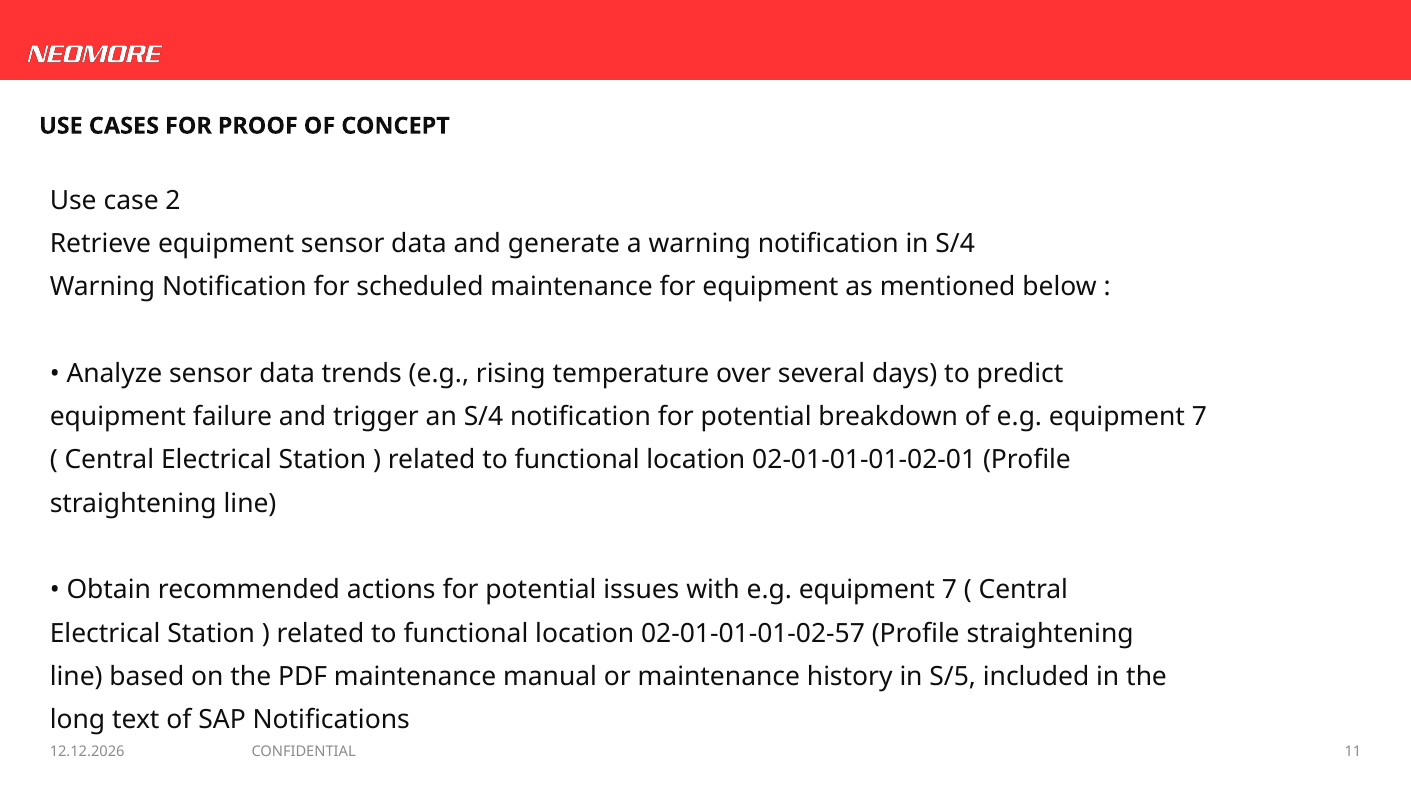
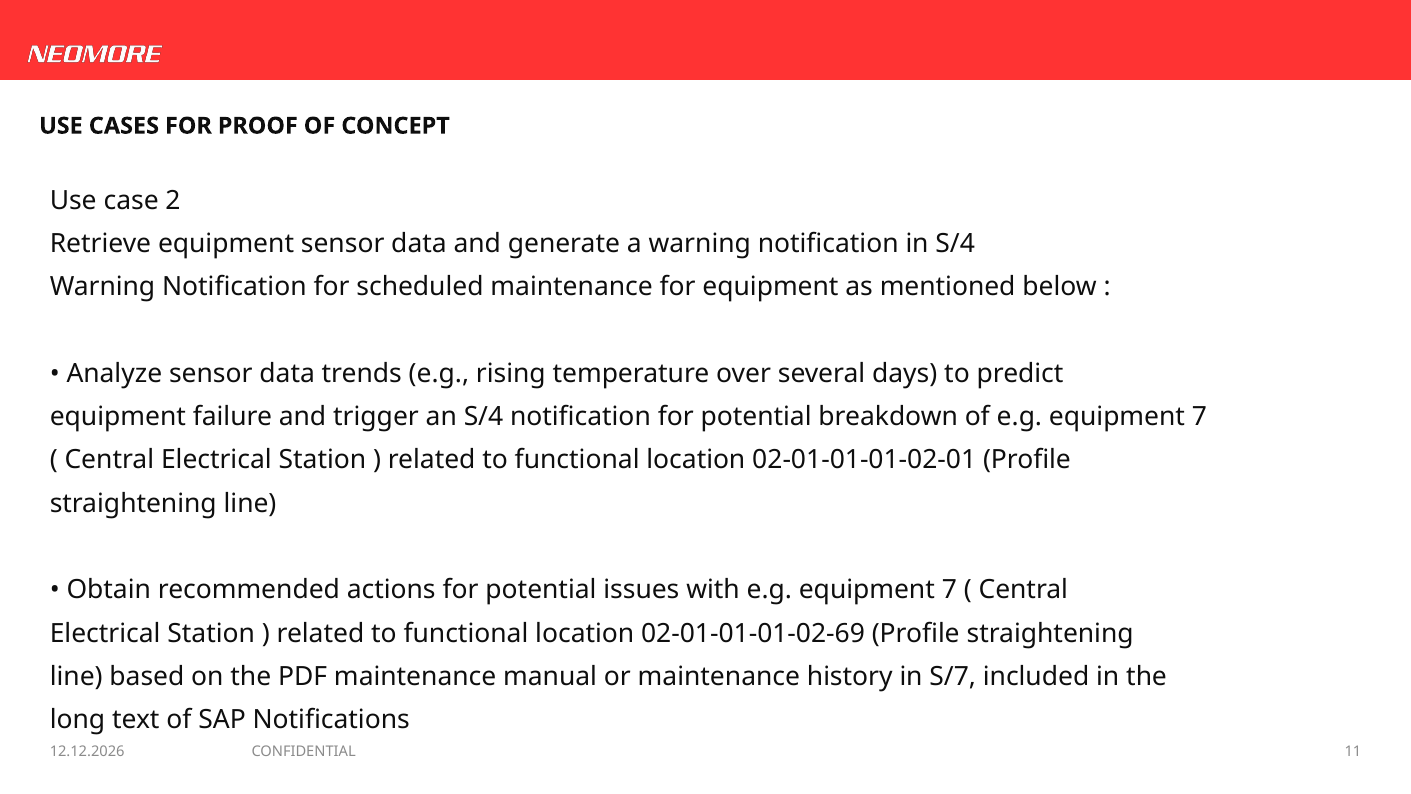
02-01-01-01-02-57: 02-01-01-01-02-57 -> 02-01-01-01-02-69
S/5: S/5 -> S/7
